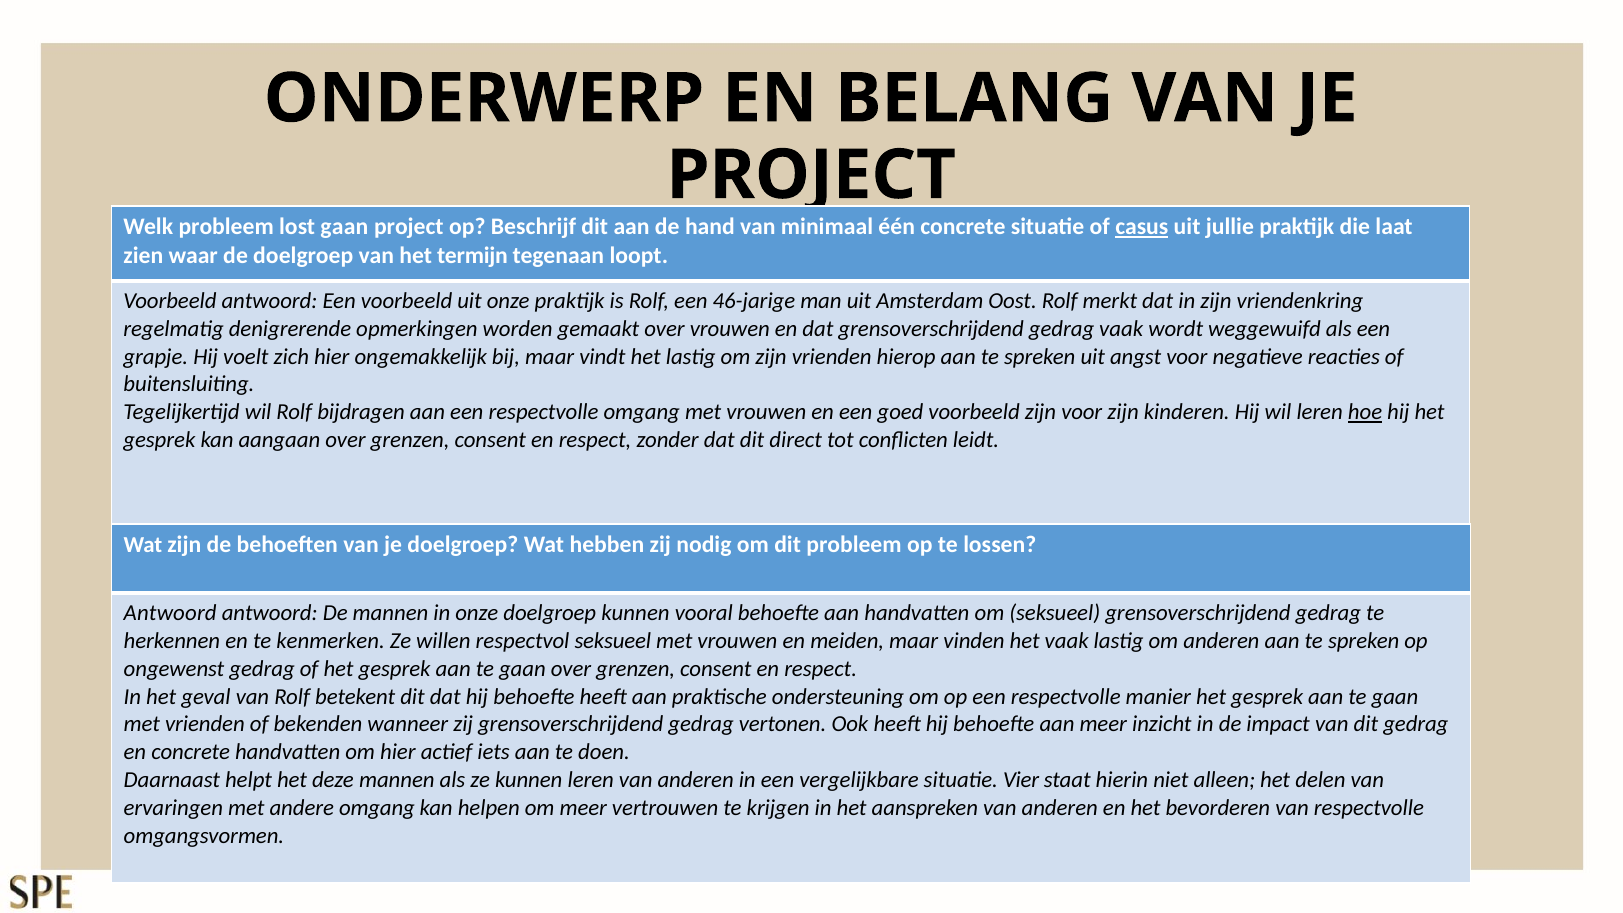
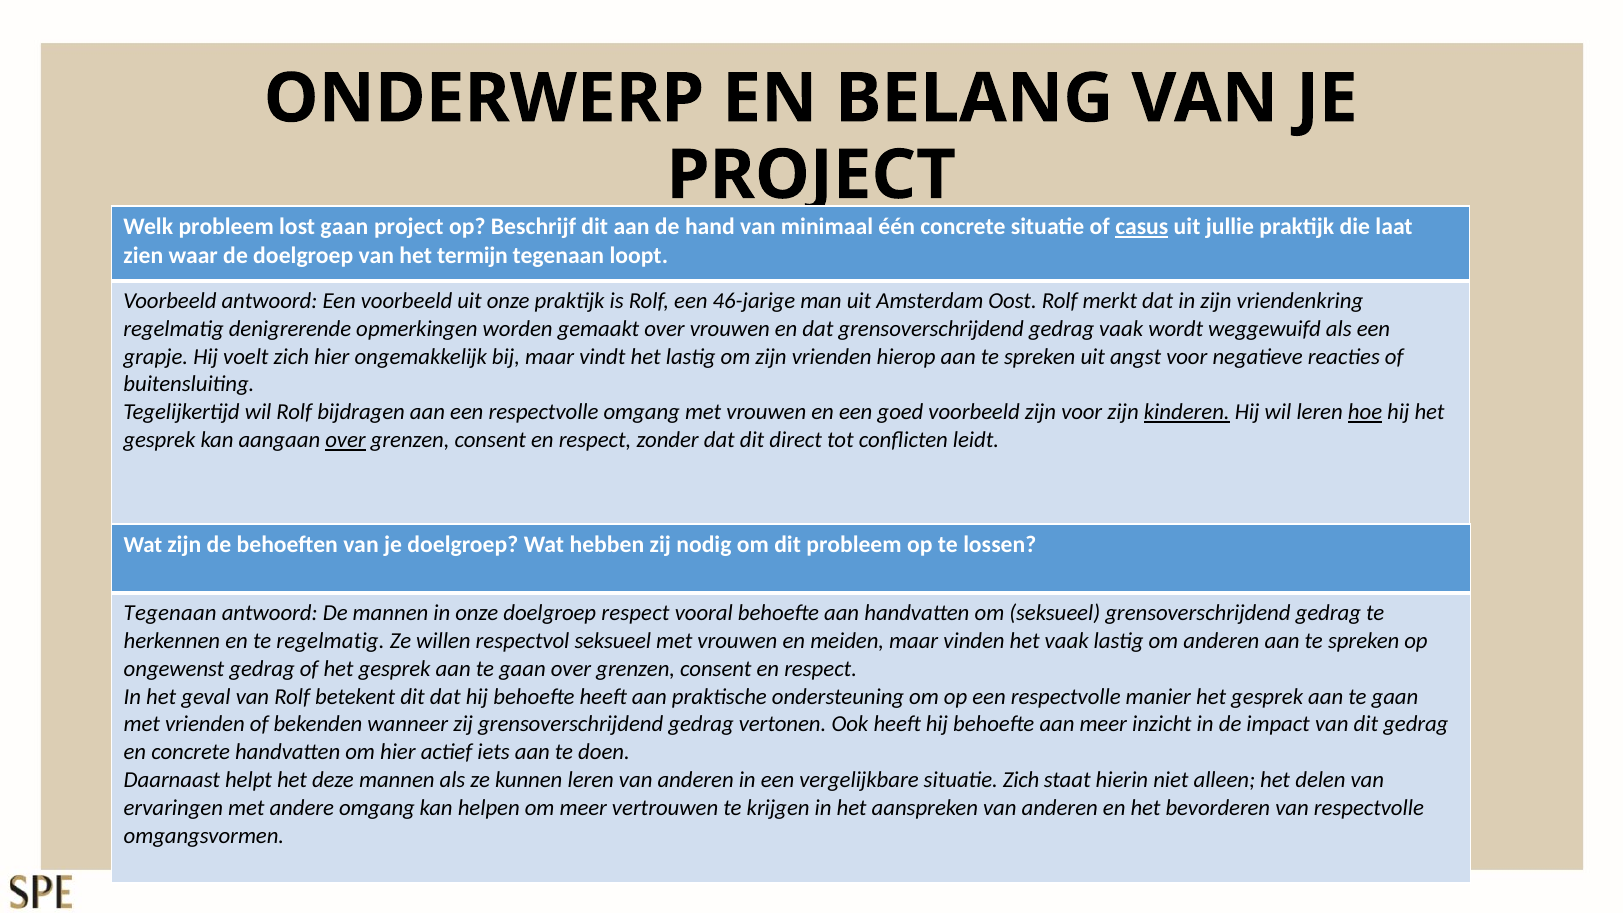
kinderen underline: none -> present
over at (345, 440) underline: none -> present
Antwoord at (170, 613): Antwoord -> Tegenaan
doelgroep kunnen: kunnen -> respect
te kenmerken: kenmerken -> regelmatig
situatie Vier: Vier -> Zich
